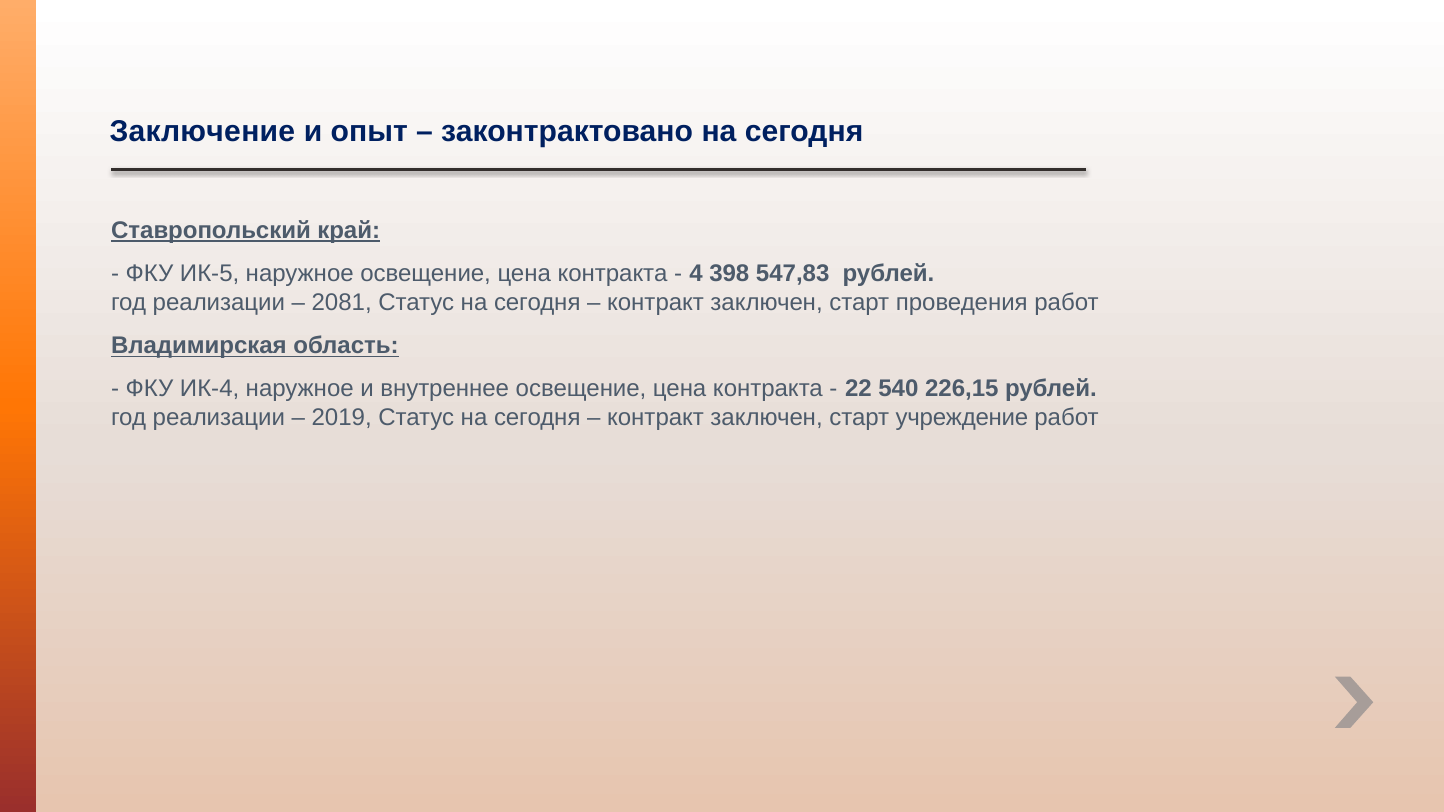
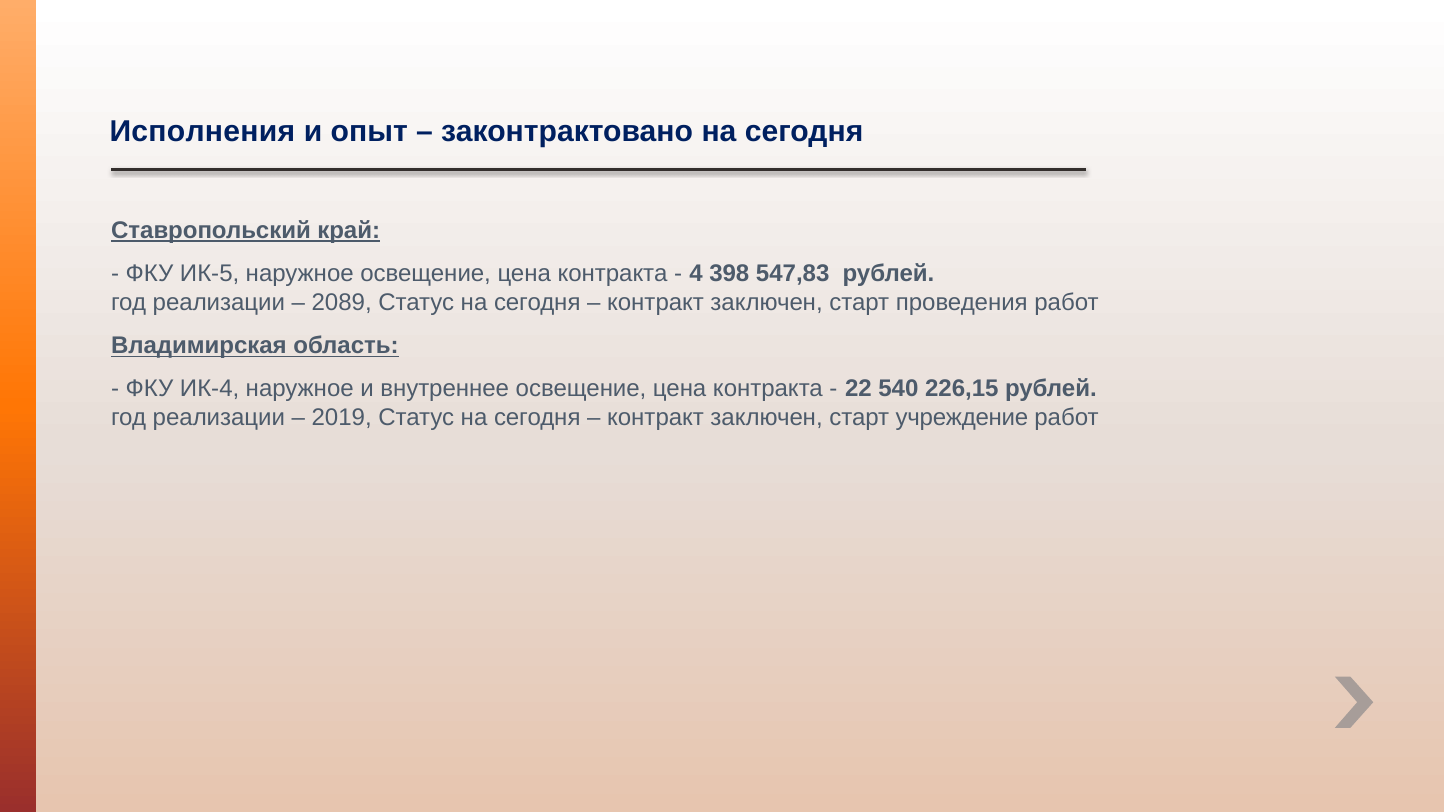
Заключение: Заключение -> Исполнения
2081: 2081 -> 2089
